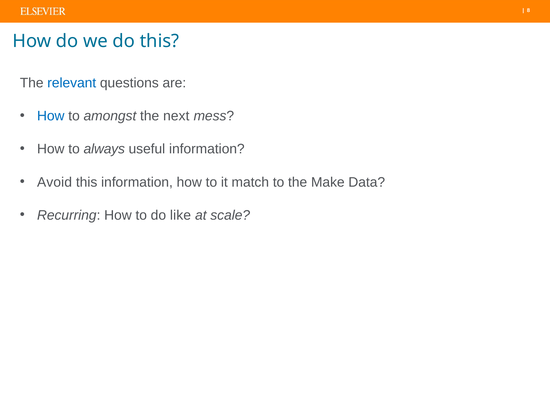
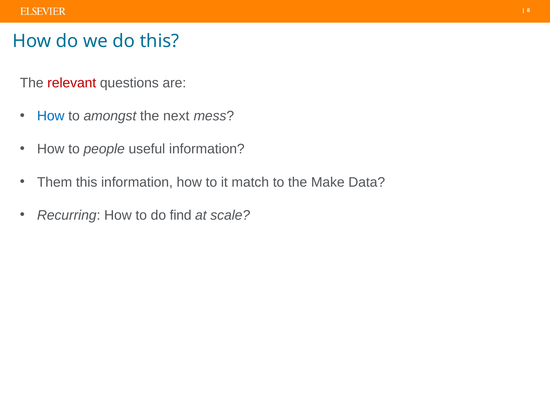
relevant colour: blue -> red
always: always -> people
Avoid: Avoid -> Them
like: like -> find
